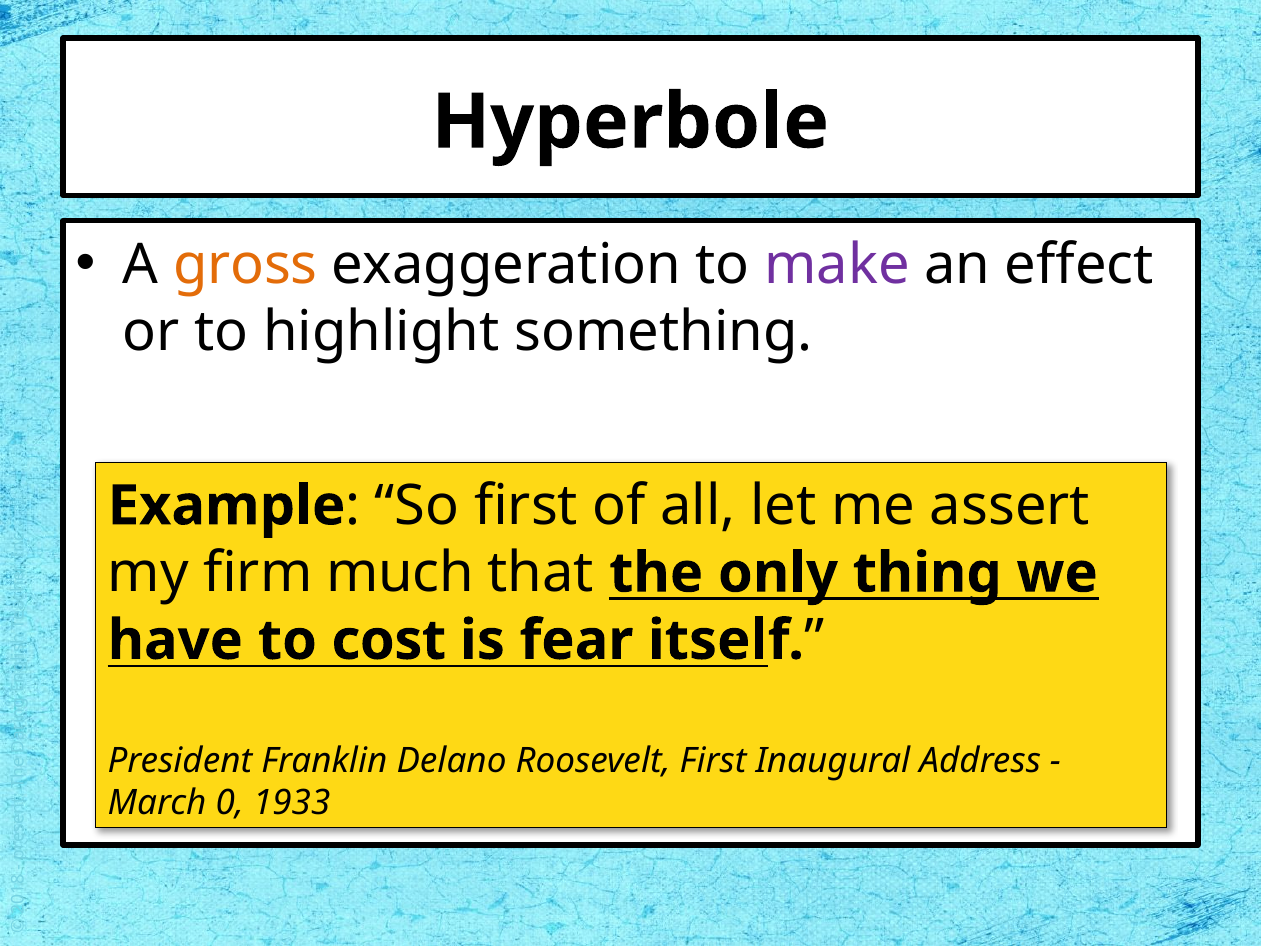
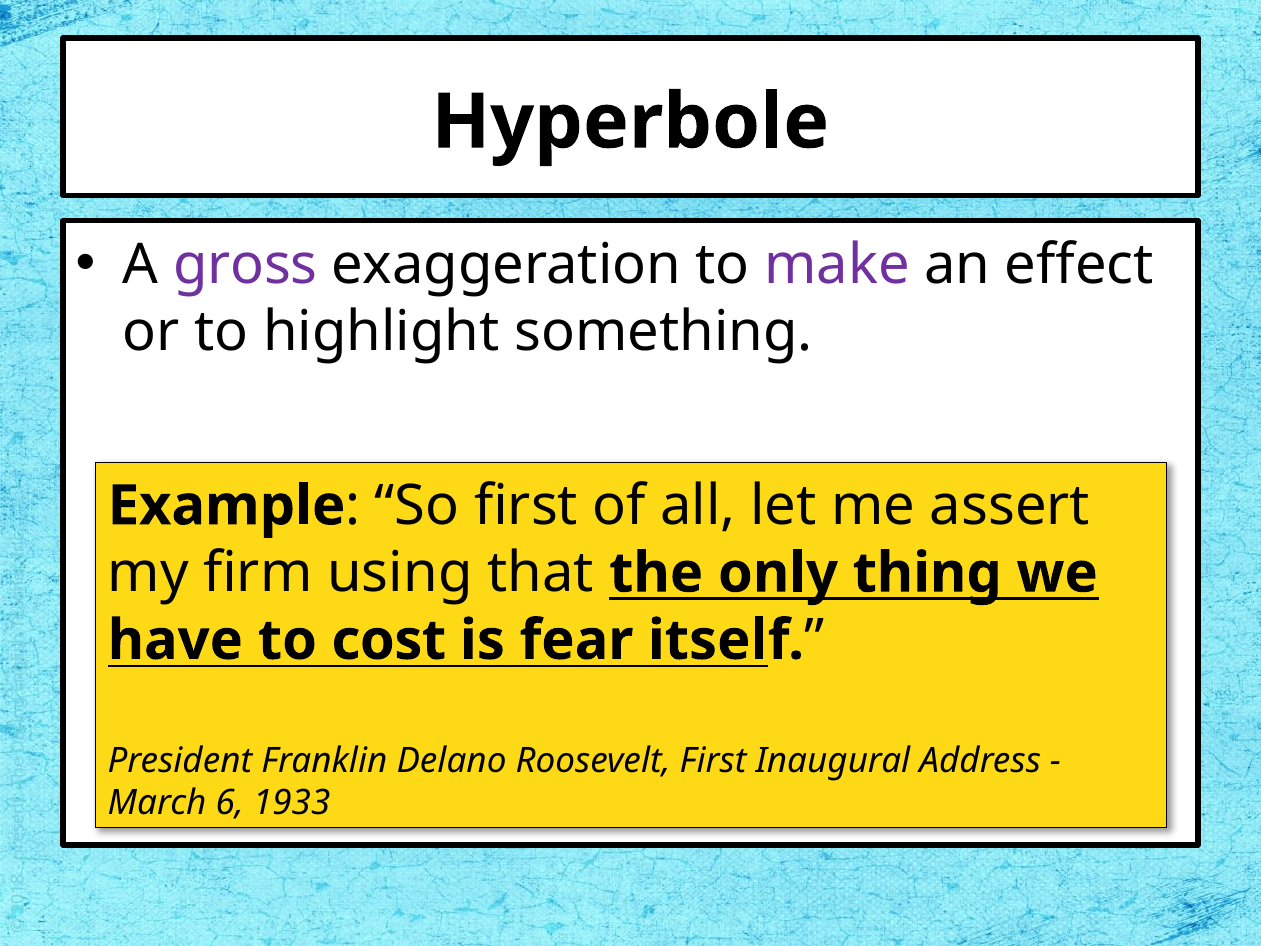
gross colour: orange -> purple
much: much -> using
March 0: 0 -> 6
